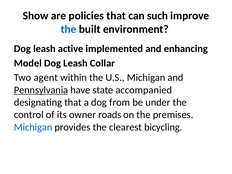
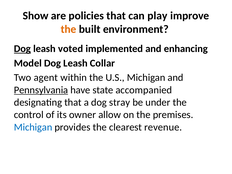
such: such -> play
the at (69, 29) colour: blue -> orange
Dog at (22, 49) underline: none -> present
active: active -> voted
from: from -> stray
roads: roads -> allow
bicycling: bicycling -> revenue
